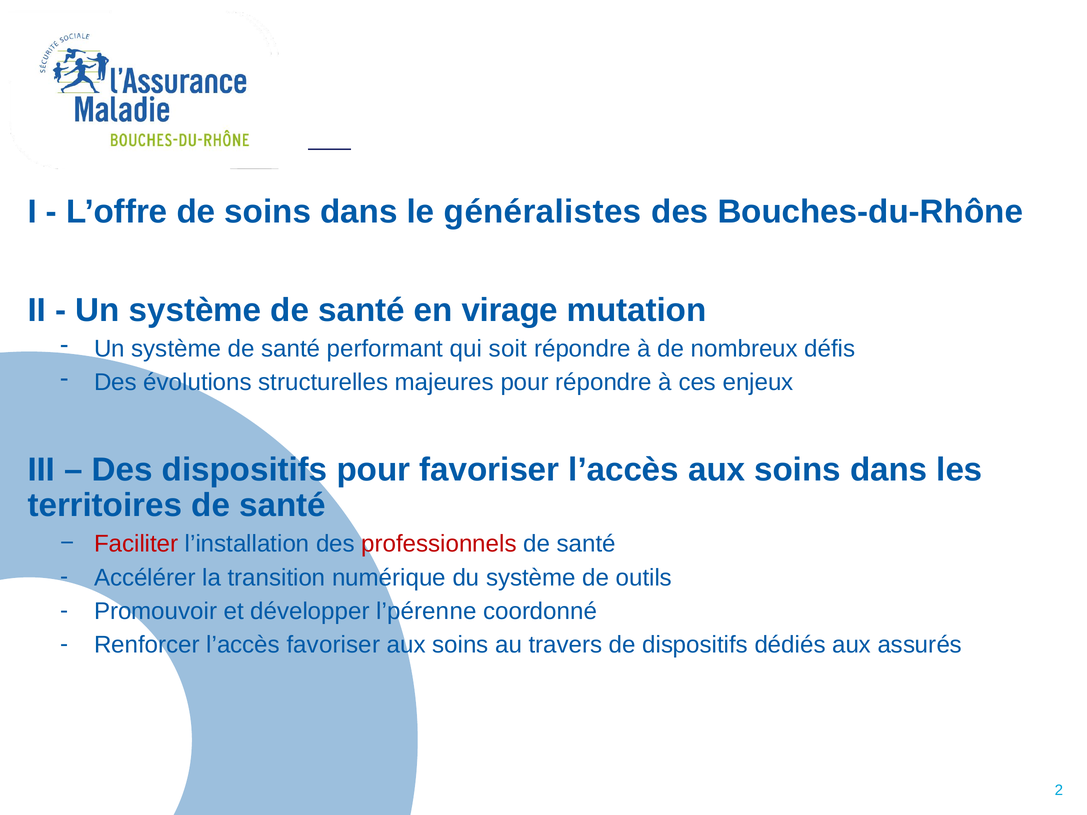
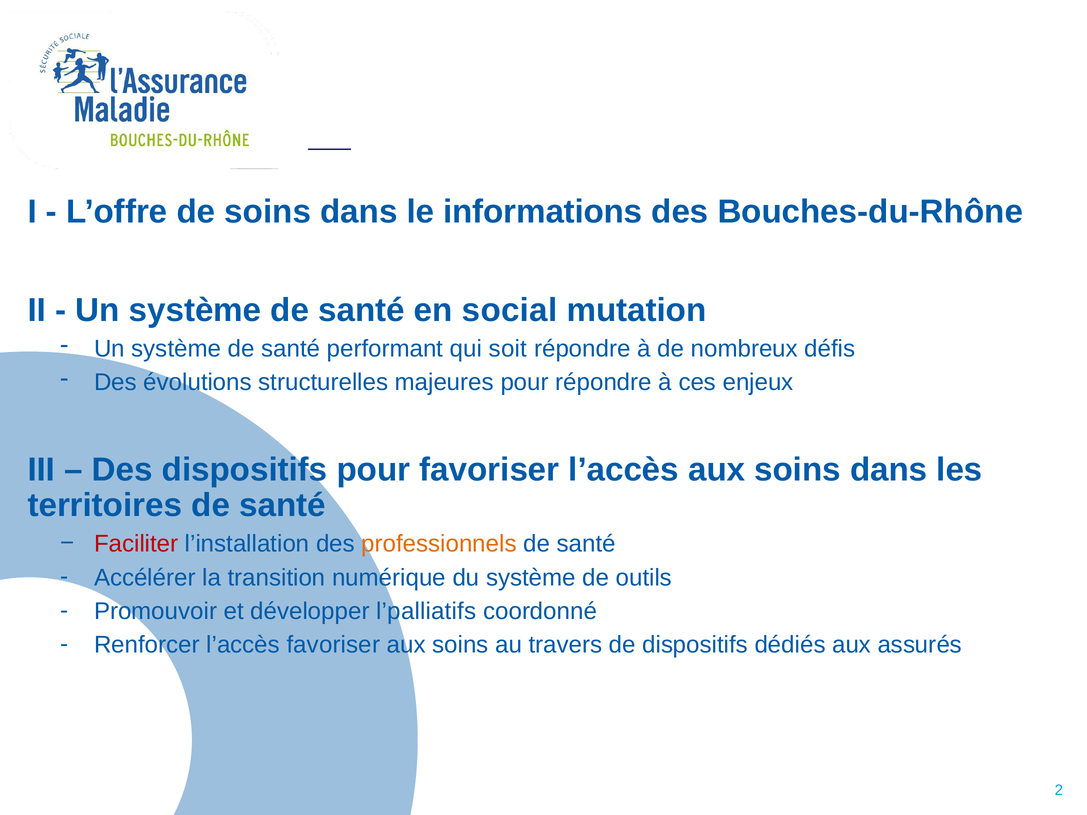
généralistes: généralistes -> informations
virage: virage -> social
professionnels colour: red -> orange
l’pérenne: l’pérenne -> l’palliatifs
